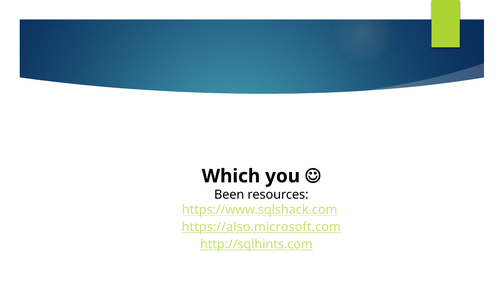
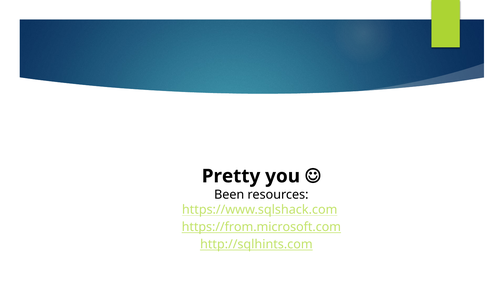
Which: Which -> Pretty
https://also.microsoft.com: https://also.microsoft.com -> https://from.microsoft.com
